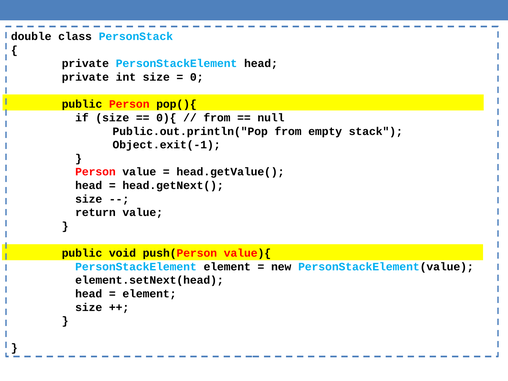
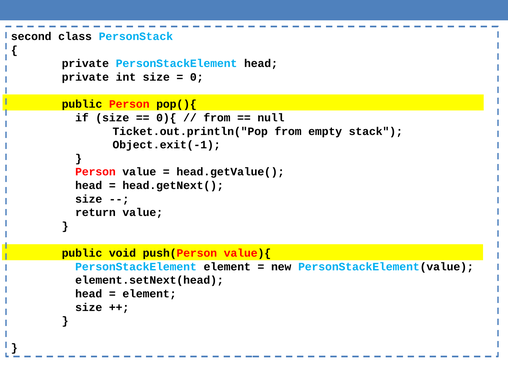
double: double -> second
Public.out.println("Pop: Public.out.println("Pop -> Ticket.out.println("Pop
